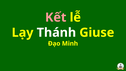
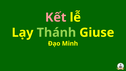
Thánh colour: white -> light green
